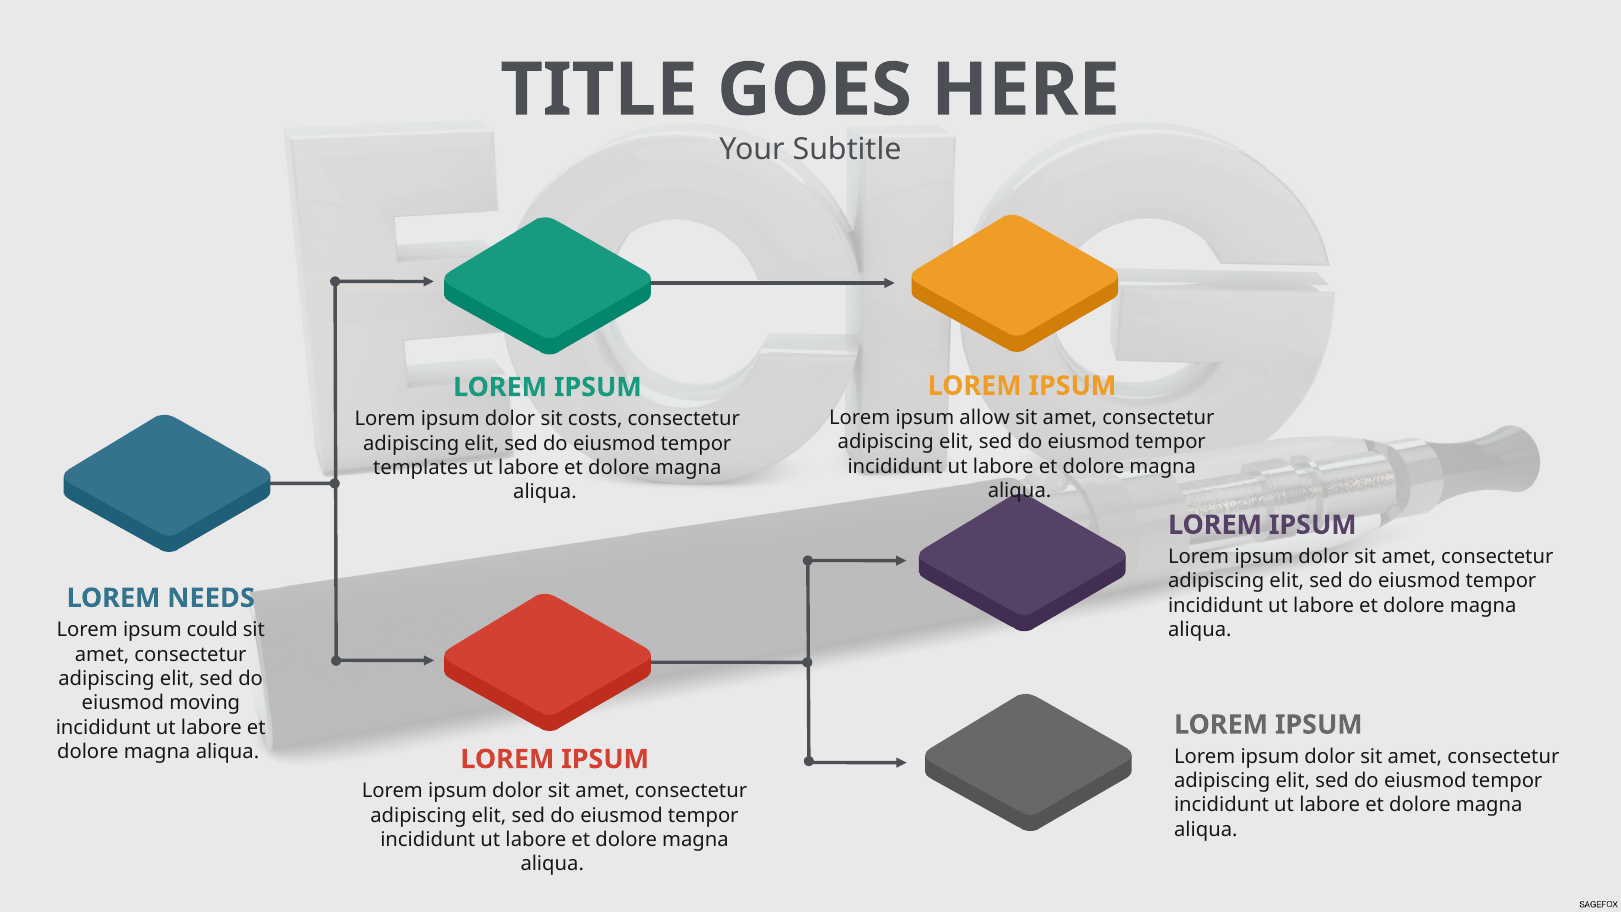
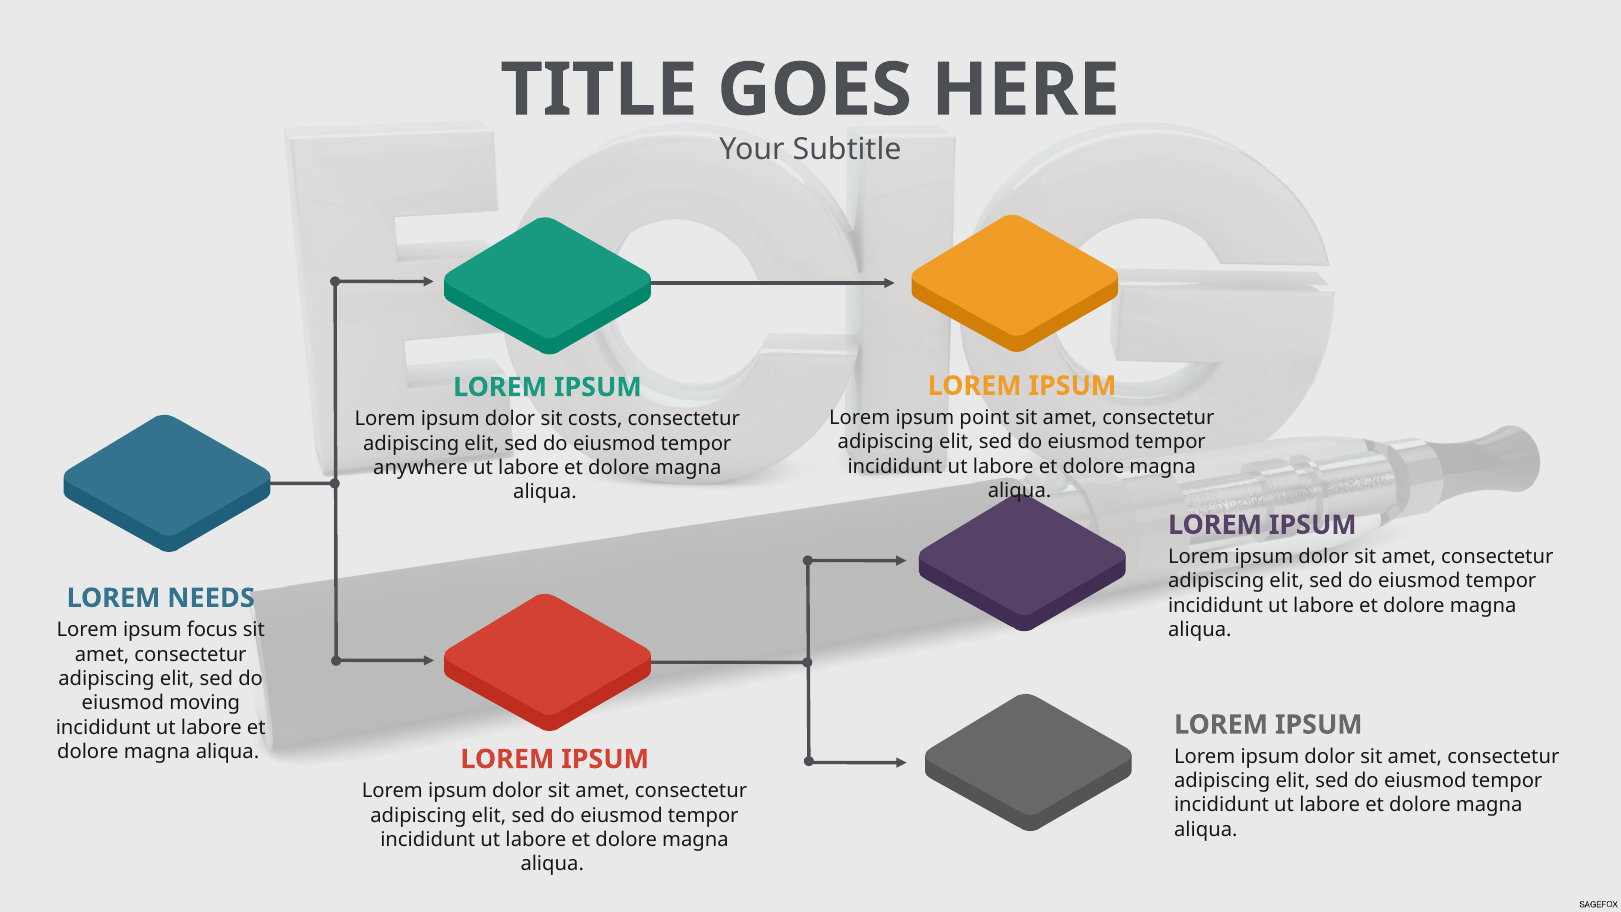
allow: allow -> point
templates: templates -> anywhere
could: could -> focus
